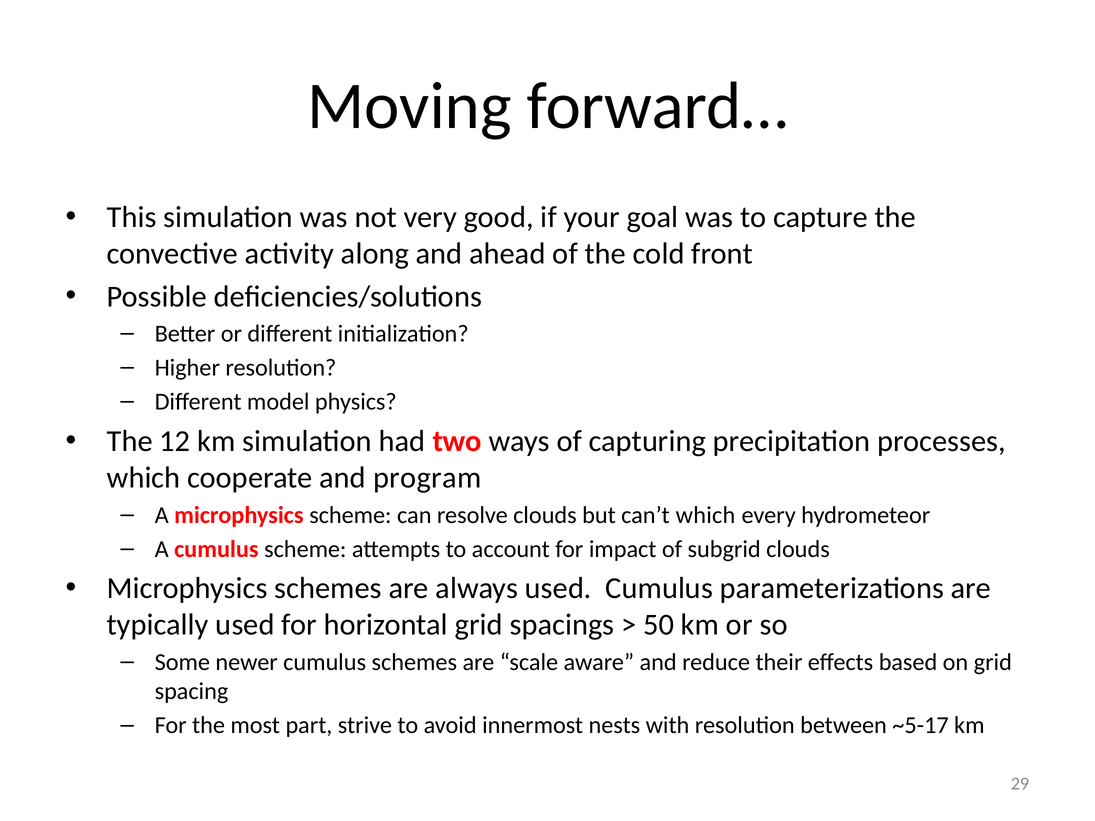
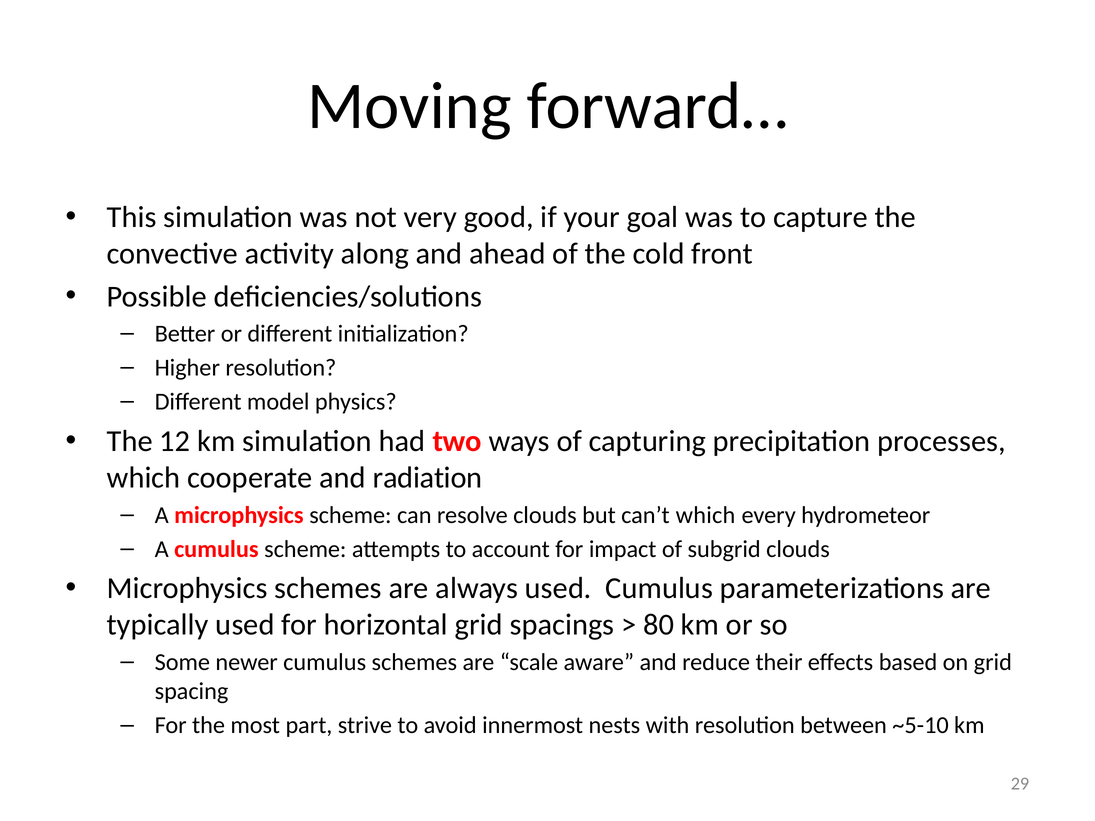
program: program -> radiation
50: 50 -> 80
~5-17: ~5-17 -> ~5-10
